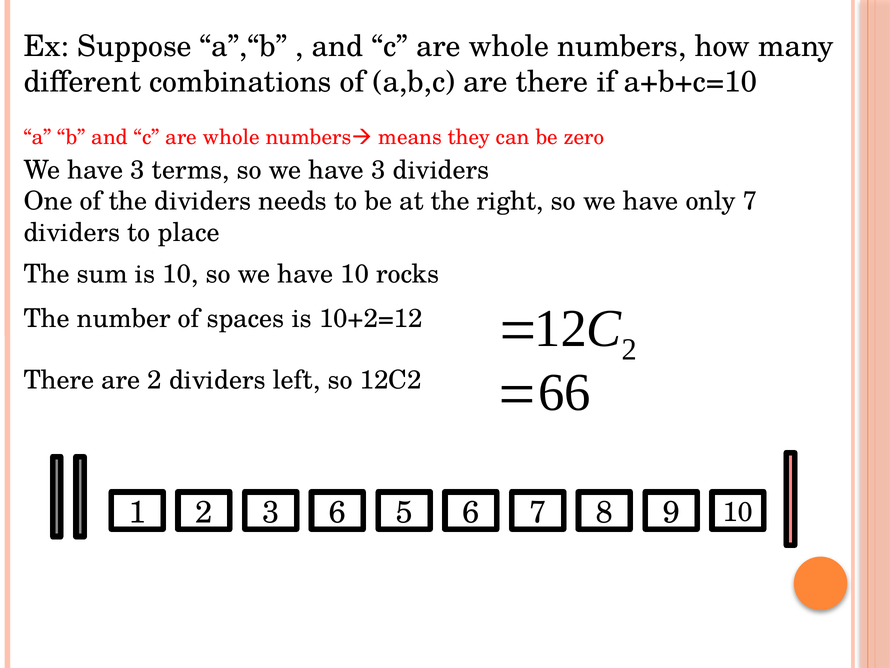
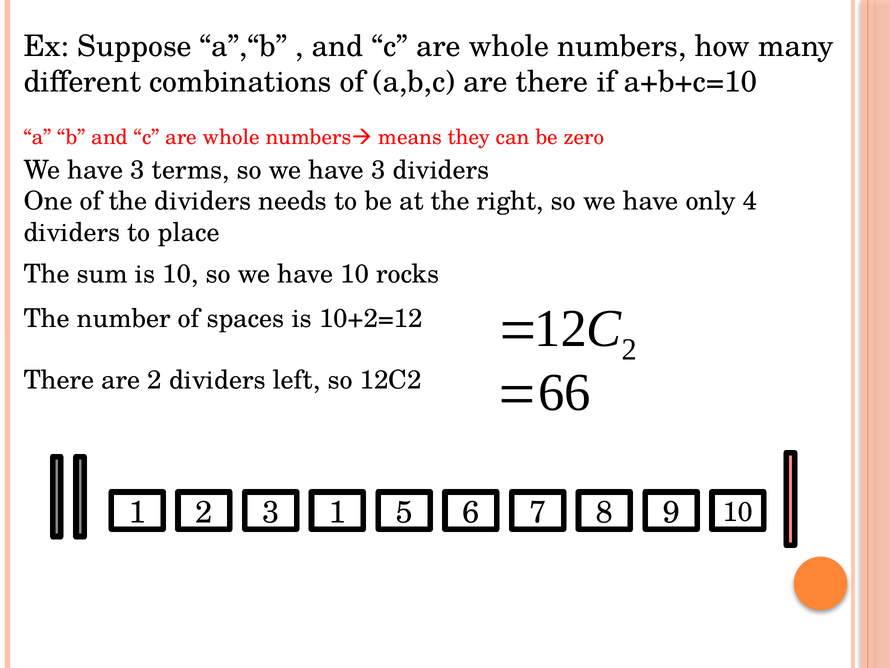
only 7: 7 -> 4
3 6: 6 -> 1
